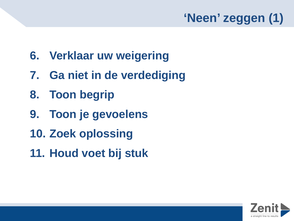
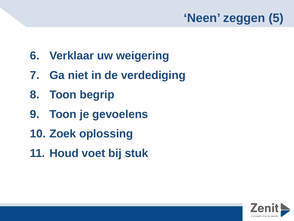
1: 1 -> 5
